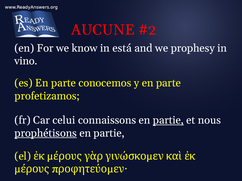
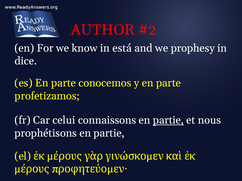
AUCUNE: AUCUNE -> AUTHOR
vino: vino -> dice
prophétisons underline: present -> none
